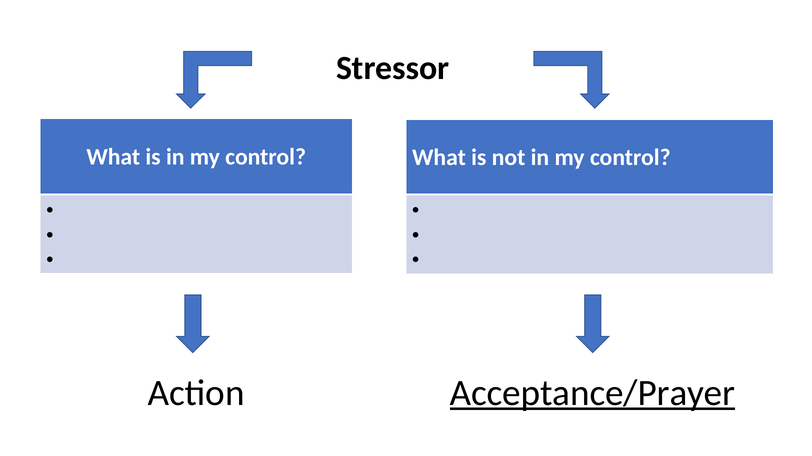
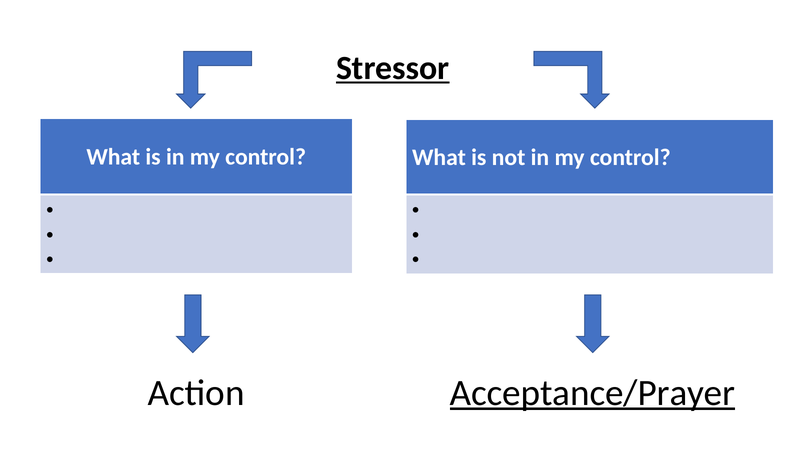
Stressor underline: none -> present
